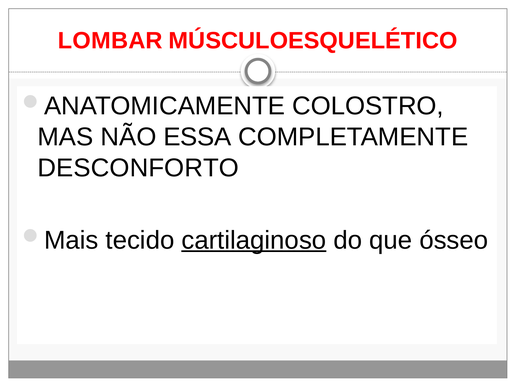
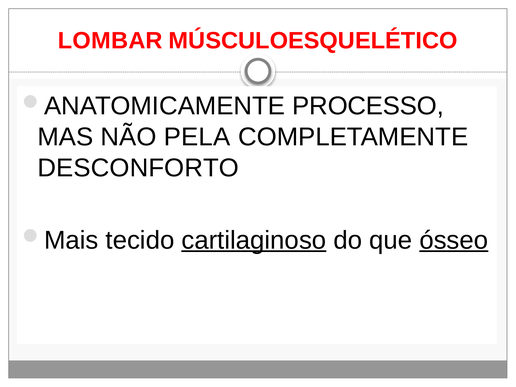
COLOSTRO: COLOSTRO -> PROCESSO
ESSA: ESSA -> PELA
ósseo underline: none -> present
